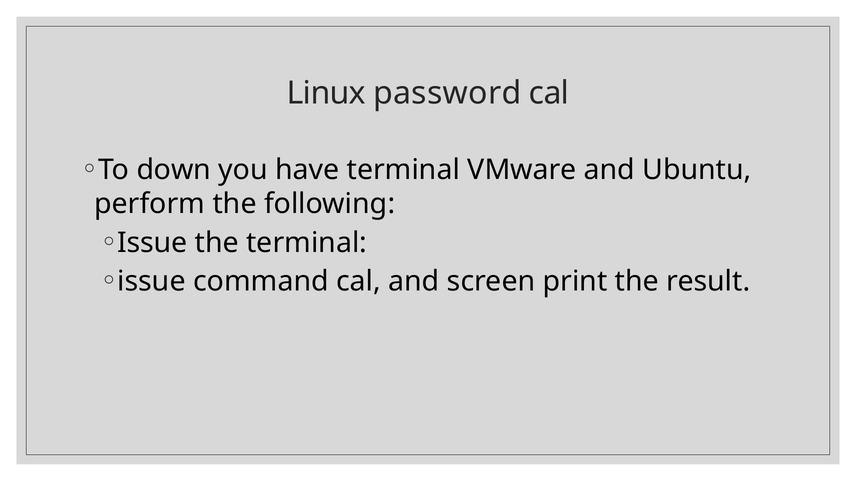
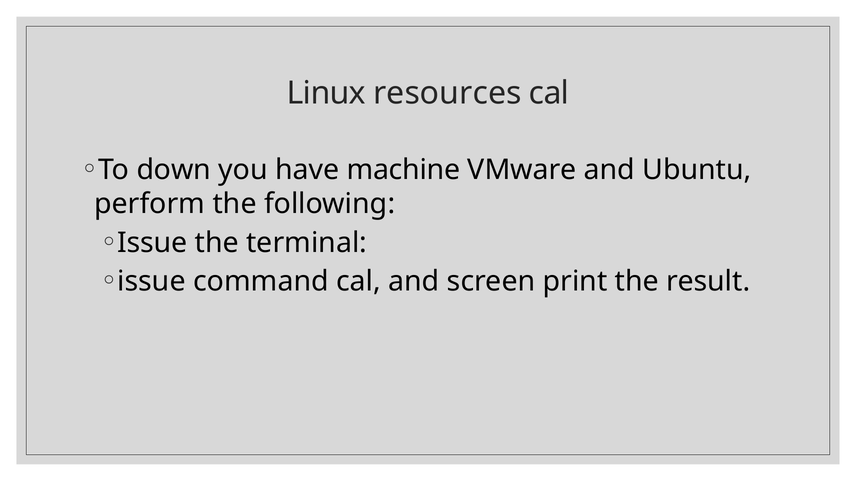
password: password -> resources
have terminal: terminal -> machine
